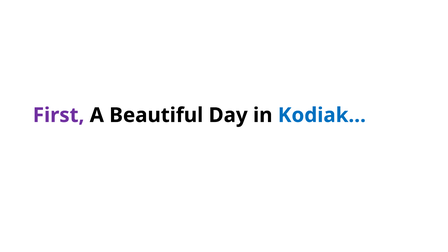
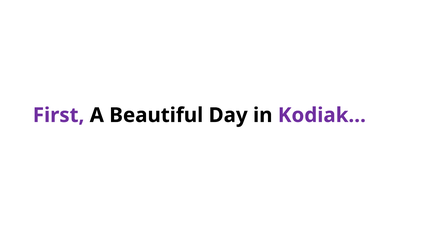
Kodiak… colour: blue -> purple
